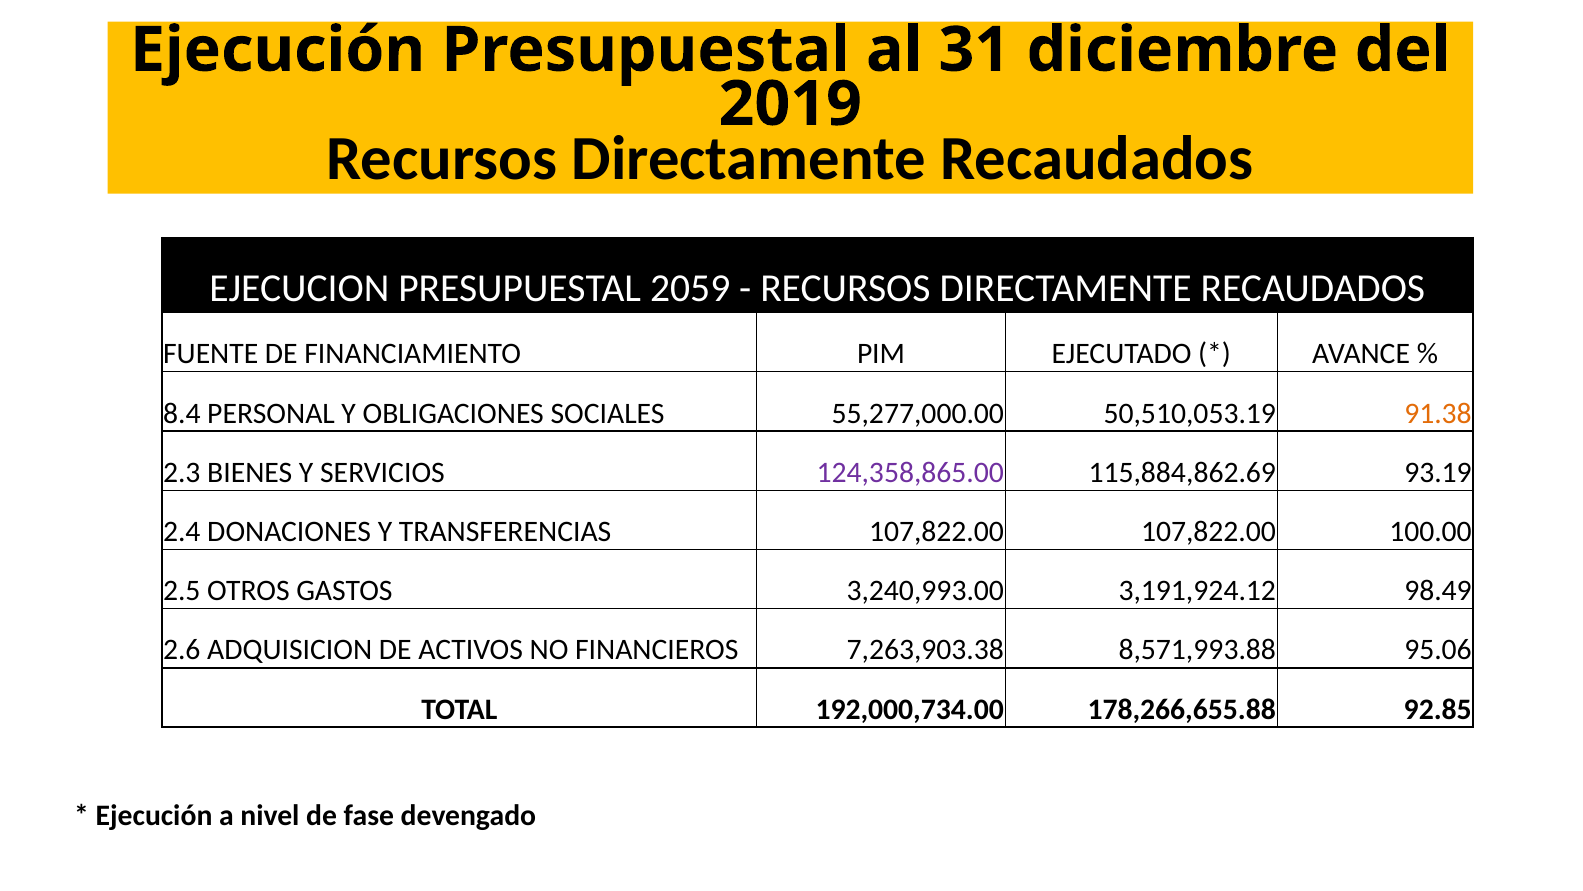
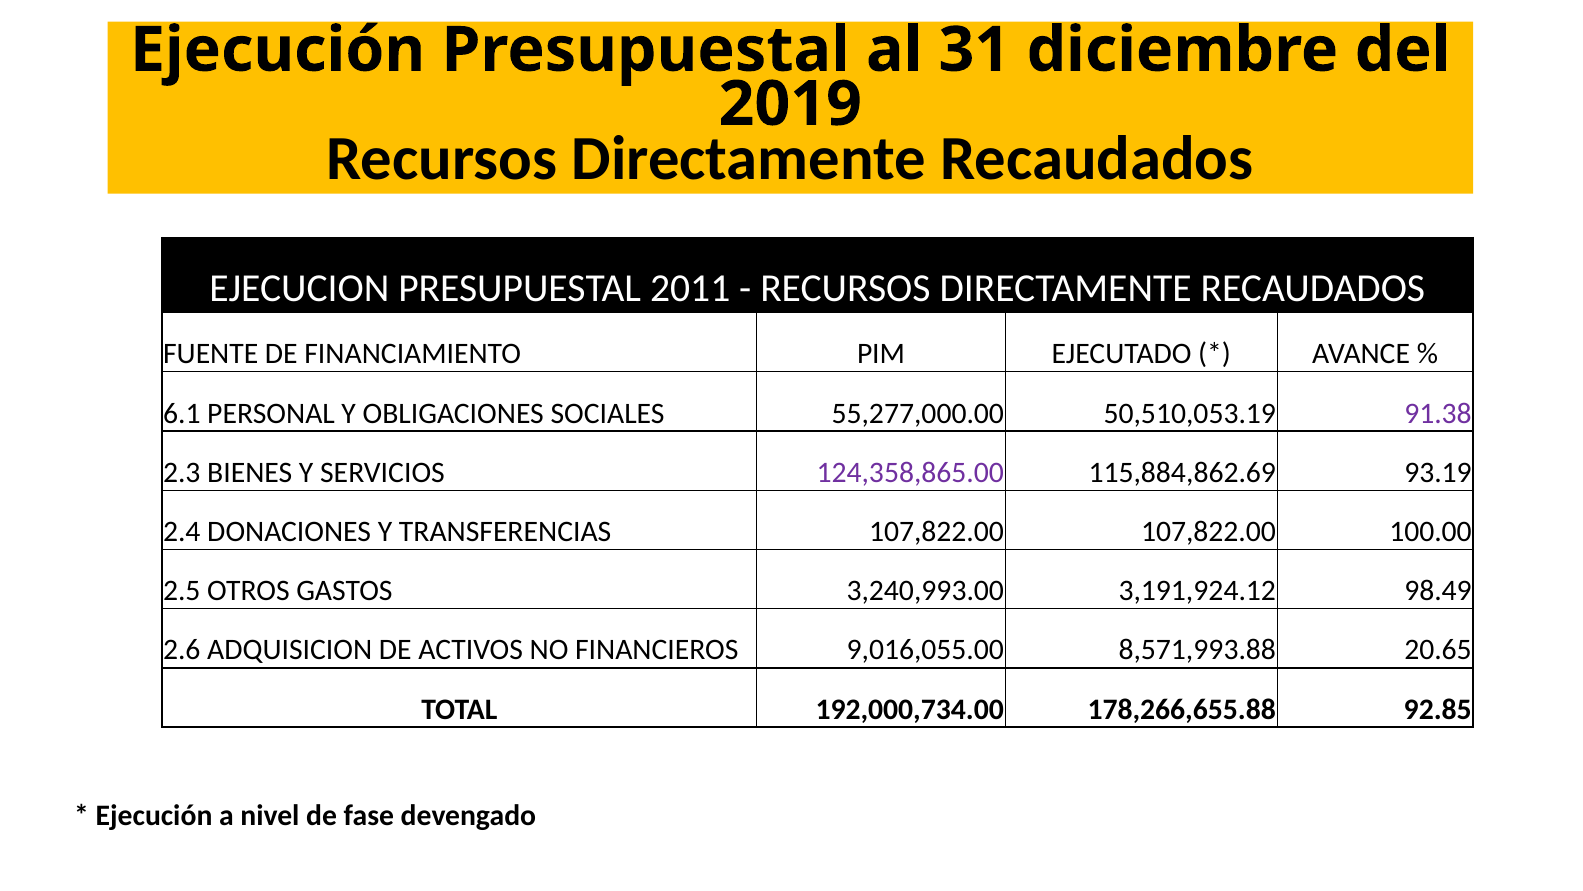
2059: 2059 -> 2011
8.4: 8.4 -> 6.1
91.38 colour: orange -> purple
7,263,903.38: 7,263,903.38 -> 9,016,055.00
95.06: 95.06 -> 20.65
